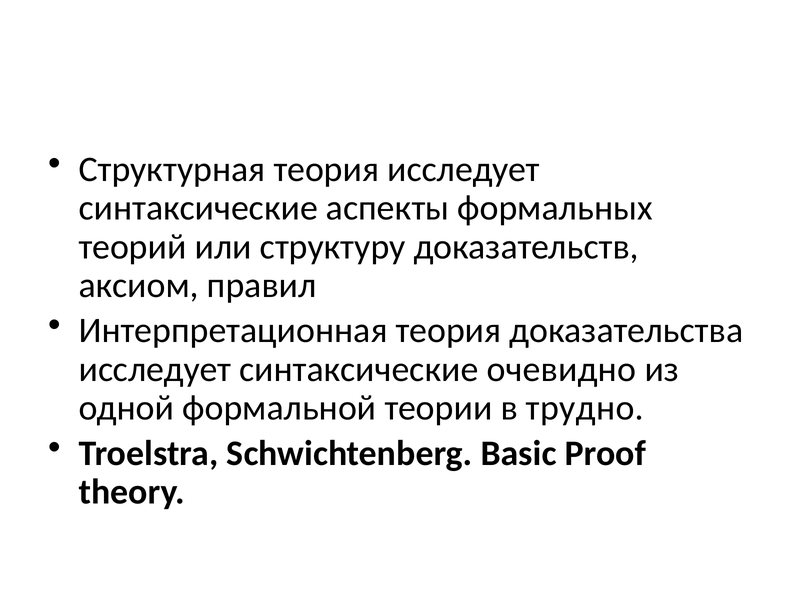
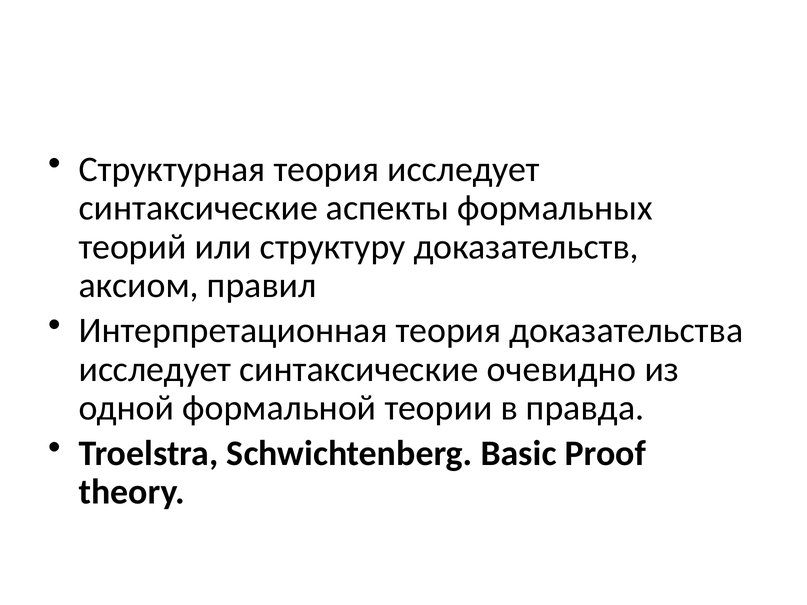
трудно: трудно -> правда
